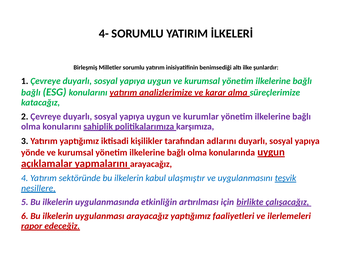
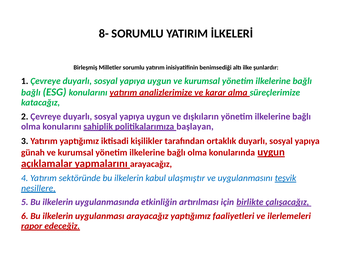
4-: 4- -> 8-
kurumlar: kurumlar -> dışkıların
karşımıza: karşımıza -> başlayan
adlarını: adlarını -> ortaklık
yönde: yönde -> günah
